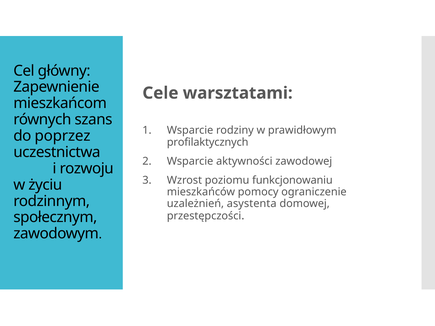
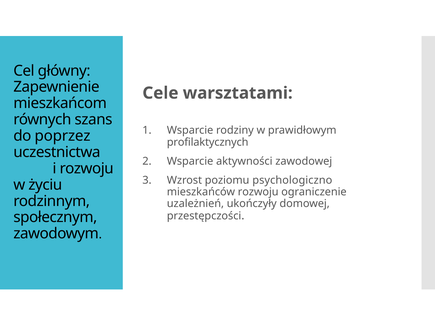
funkcjonowaniu: funkcjonowaniu -> psychologiczno
mieszkańców pomocy: pomocy -> rozwoju
asystenta: asystenta -> ukończyły
